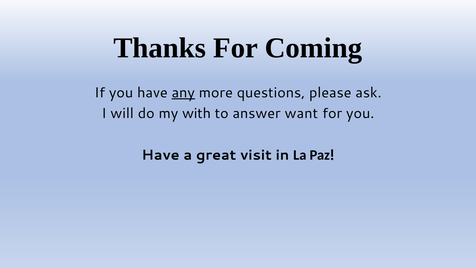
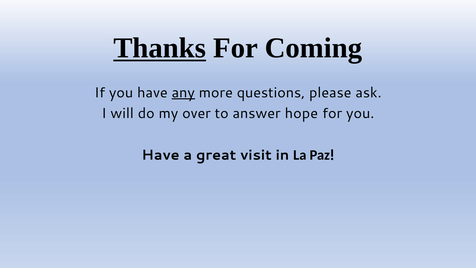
Thanks underline: none -> present
with: with -> over
want: want -> hope
